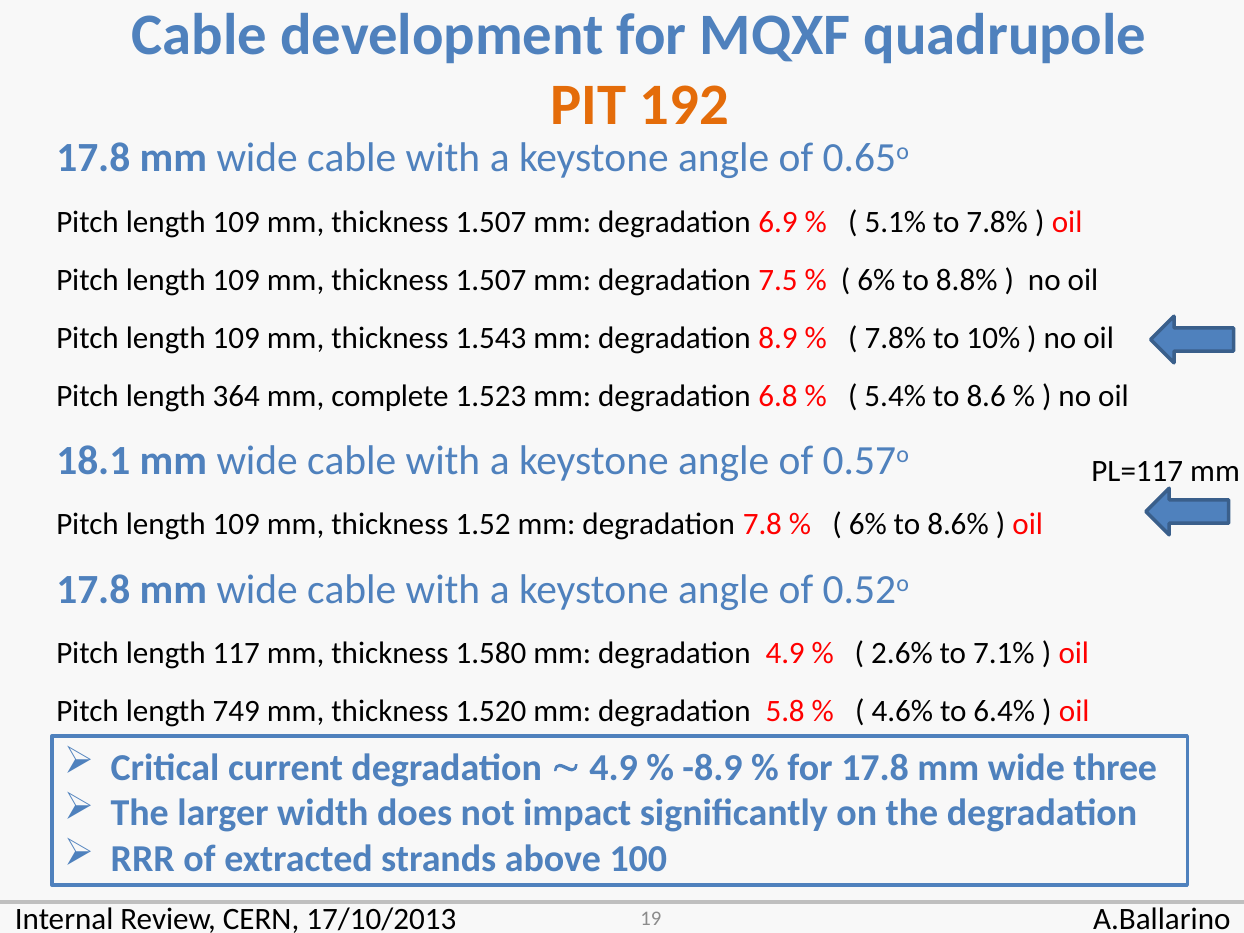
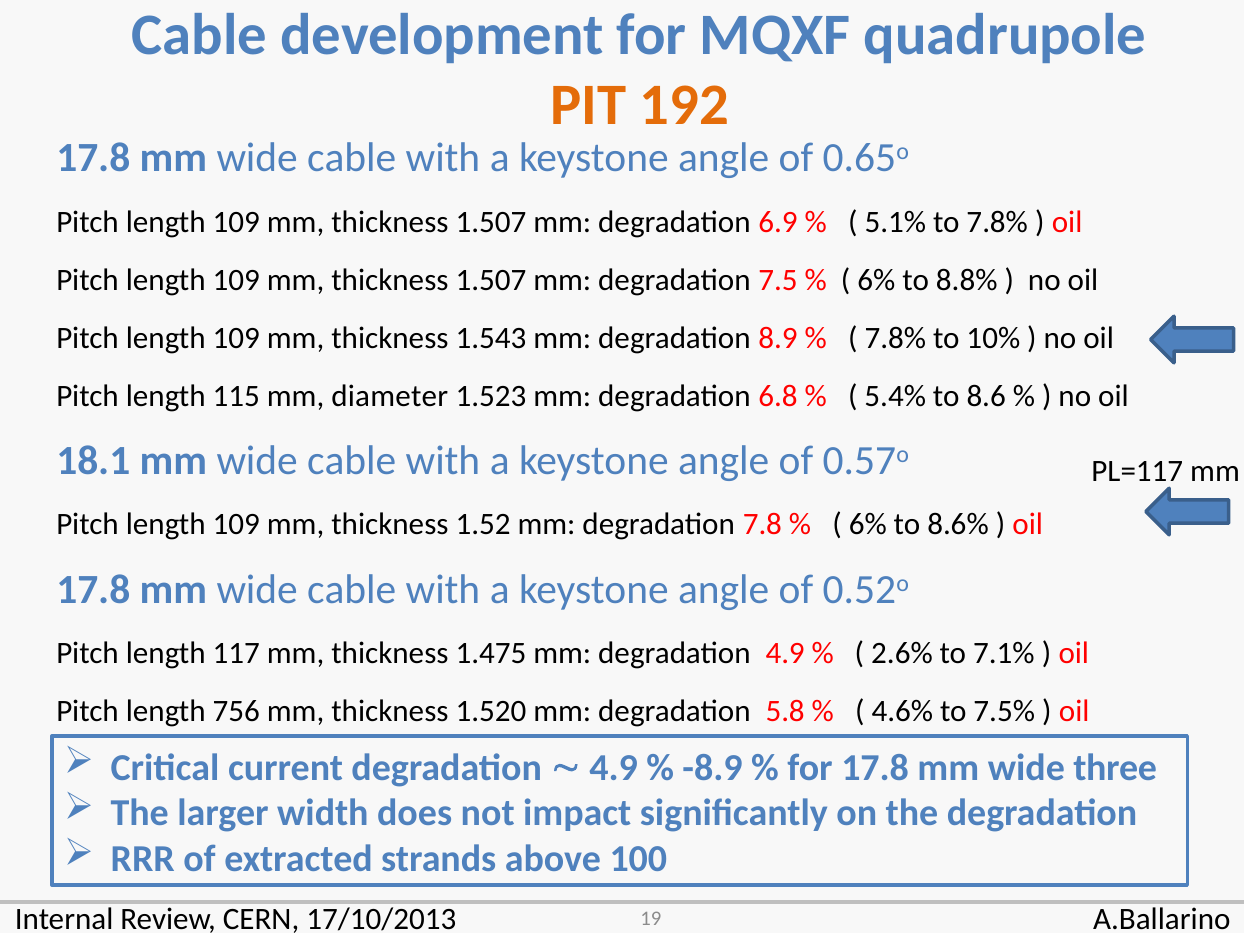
364: 364 -> 115
complete: complete -> diameter
1.580: 1.580 -> 1.475
749: 749 -> 756
6.4%: 6.4% -> 7.5%
